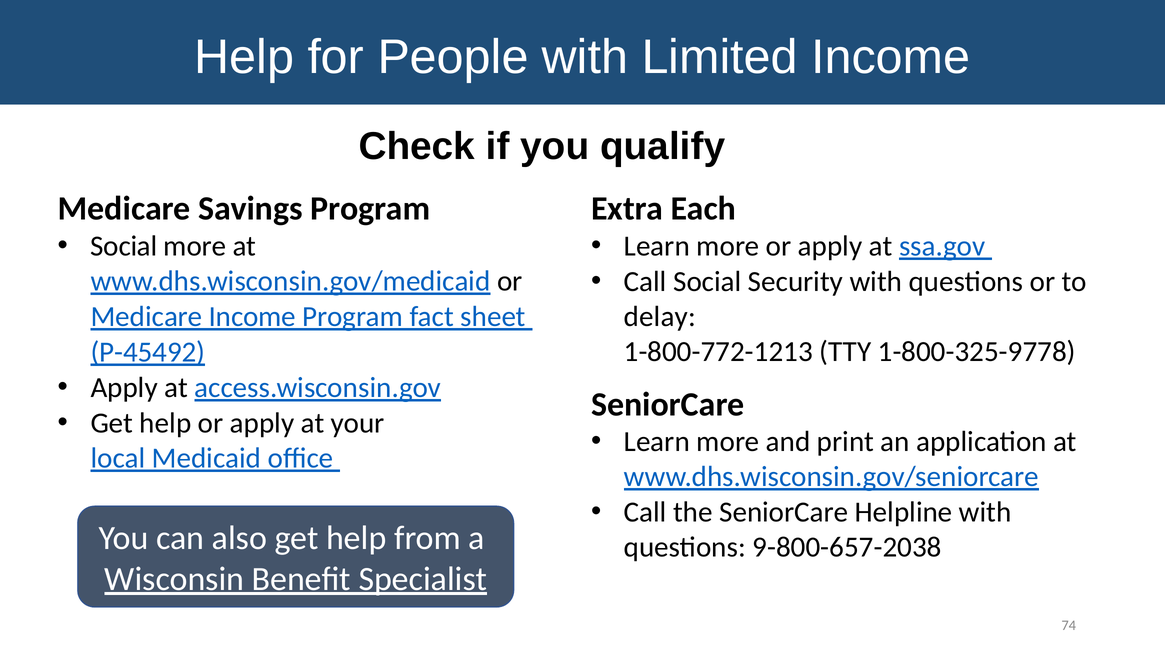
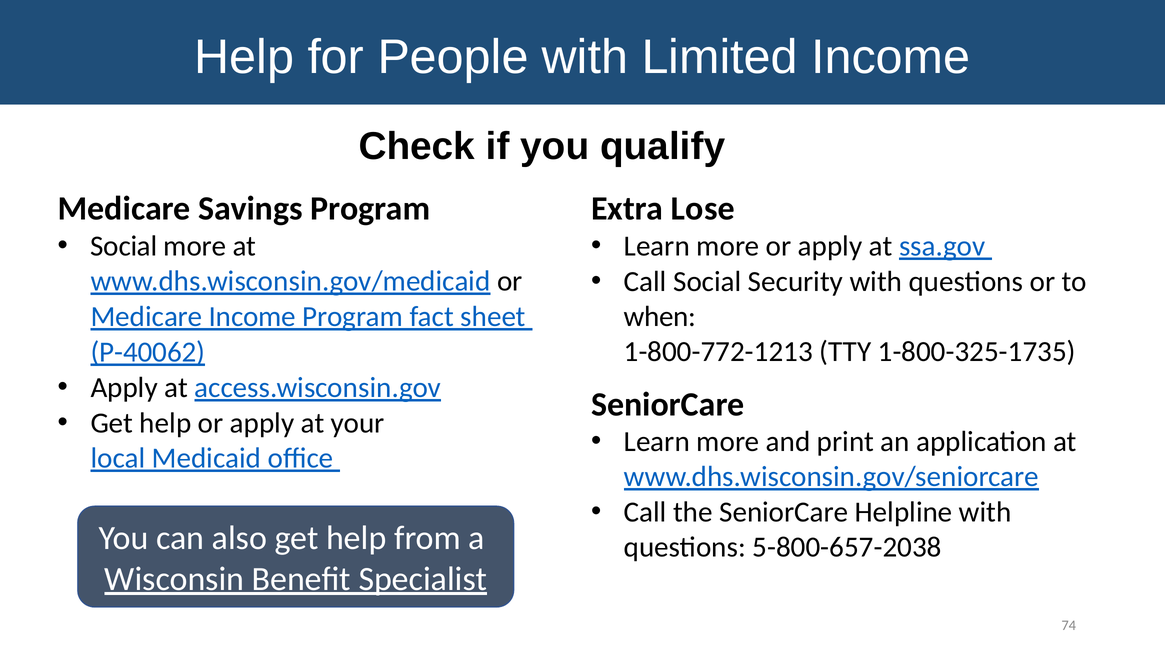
Each: Each -> Lose
delay: delay -> when
1-800-325-9778: 1-800-325-9778 -> 1-800-325-1735
P-45492: P-45492 -> P-40062
9-800-657-2038: 9-800-657-2038 -> 5-800-657-2038
